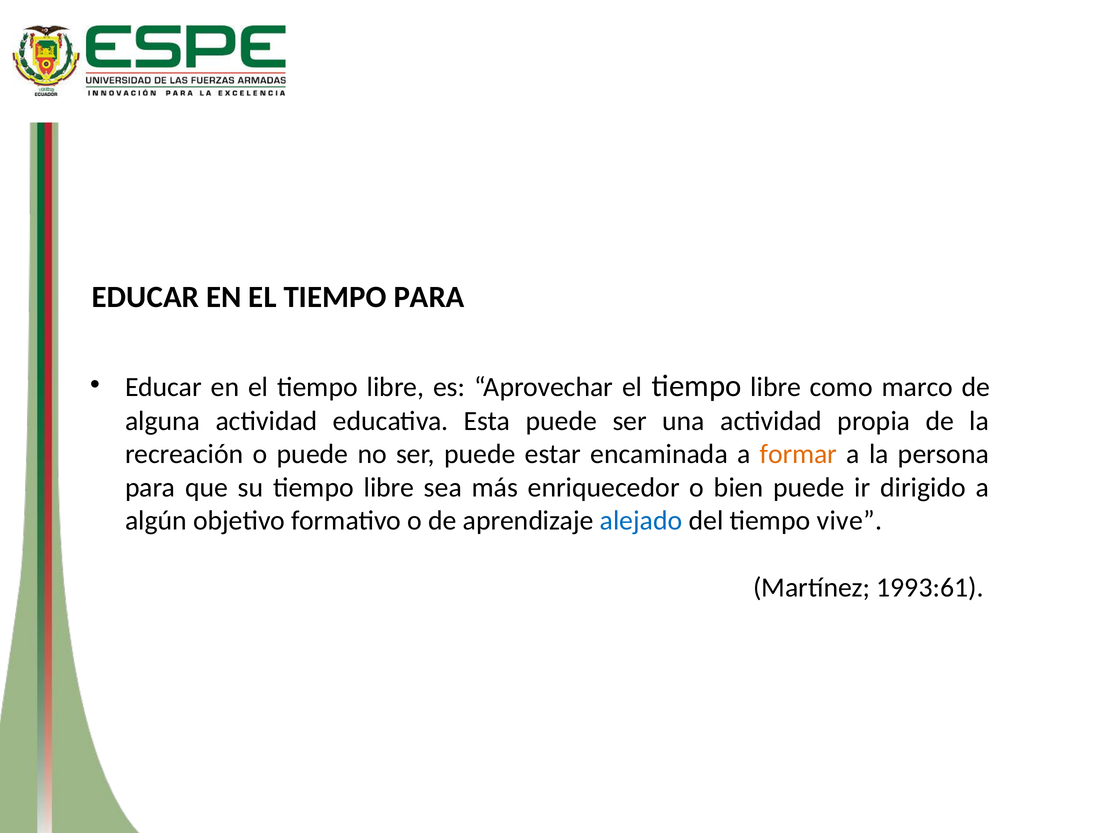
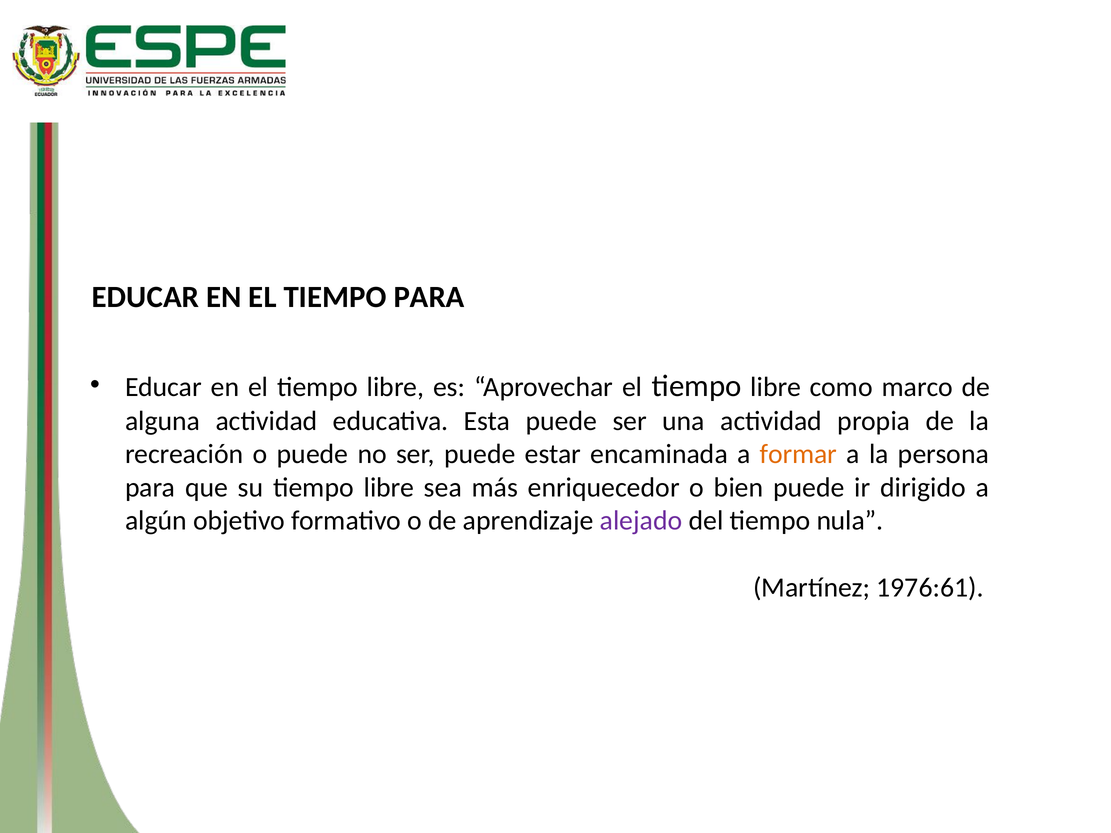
alejado colour: blue -> purple
vive: vive -> nula
1993:61: 1993:61 -> 1976:61
